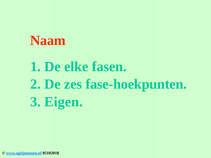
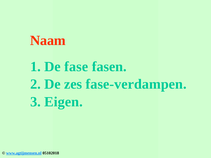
elke: elke -> fase
fase-hoekpunten: fase-hoekpunten -> fase-verdampen
